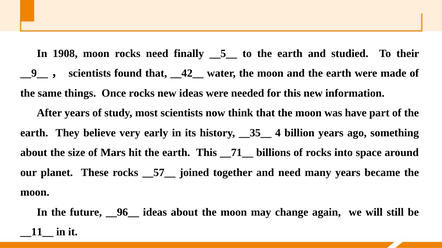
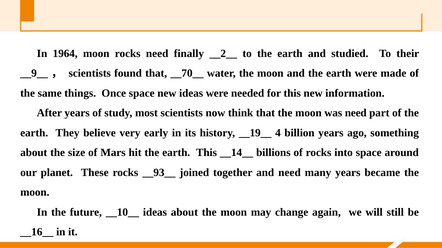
1908: 1908 -> 1964
__5__: __5__ -> __2__
__42__: __42__ -> __70__
Once rocks: rocks -> space
was have: have -> need
__35__: __35__ -> __19__
__71__: __71__ -> __14__
__57__: __57__ -> __93__
__96__: __96__ -> __10__
__11__: __11__ -> __16__
